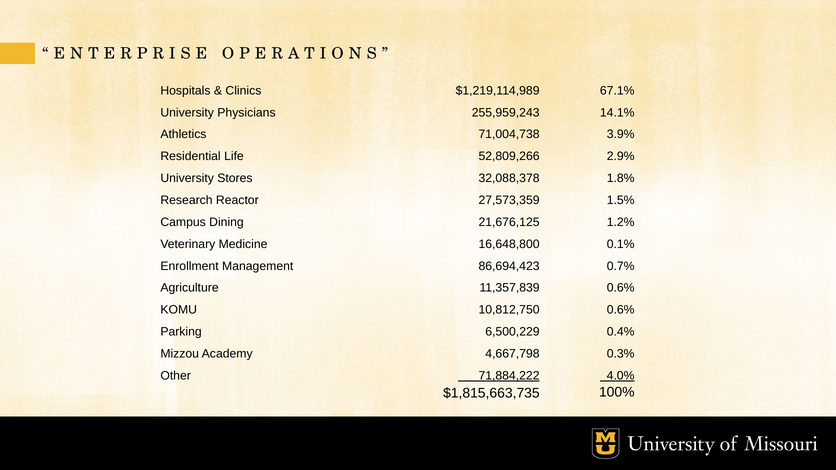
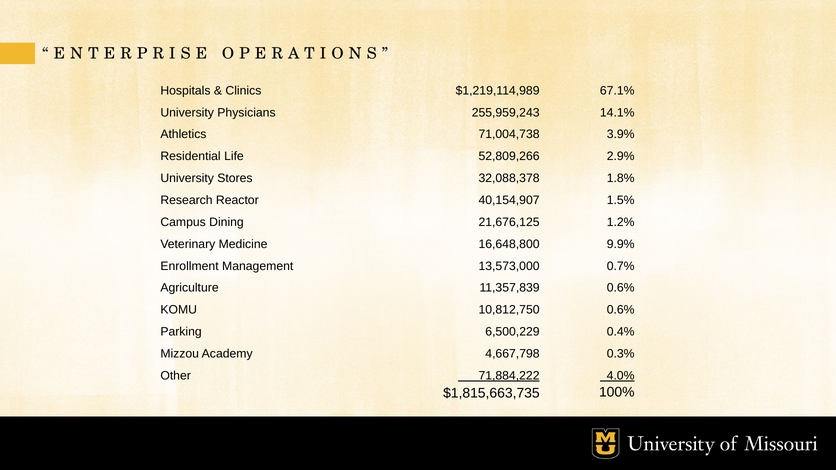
27,573,359: 27,573,359 -> 40,154,907
0.1%: 0.1% -> 9.9%
86,694,423: 86,694,423 -> 13,573,000
